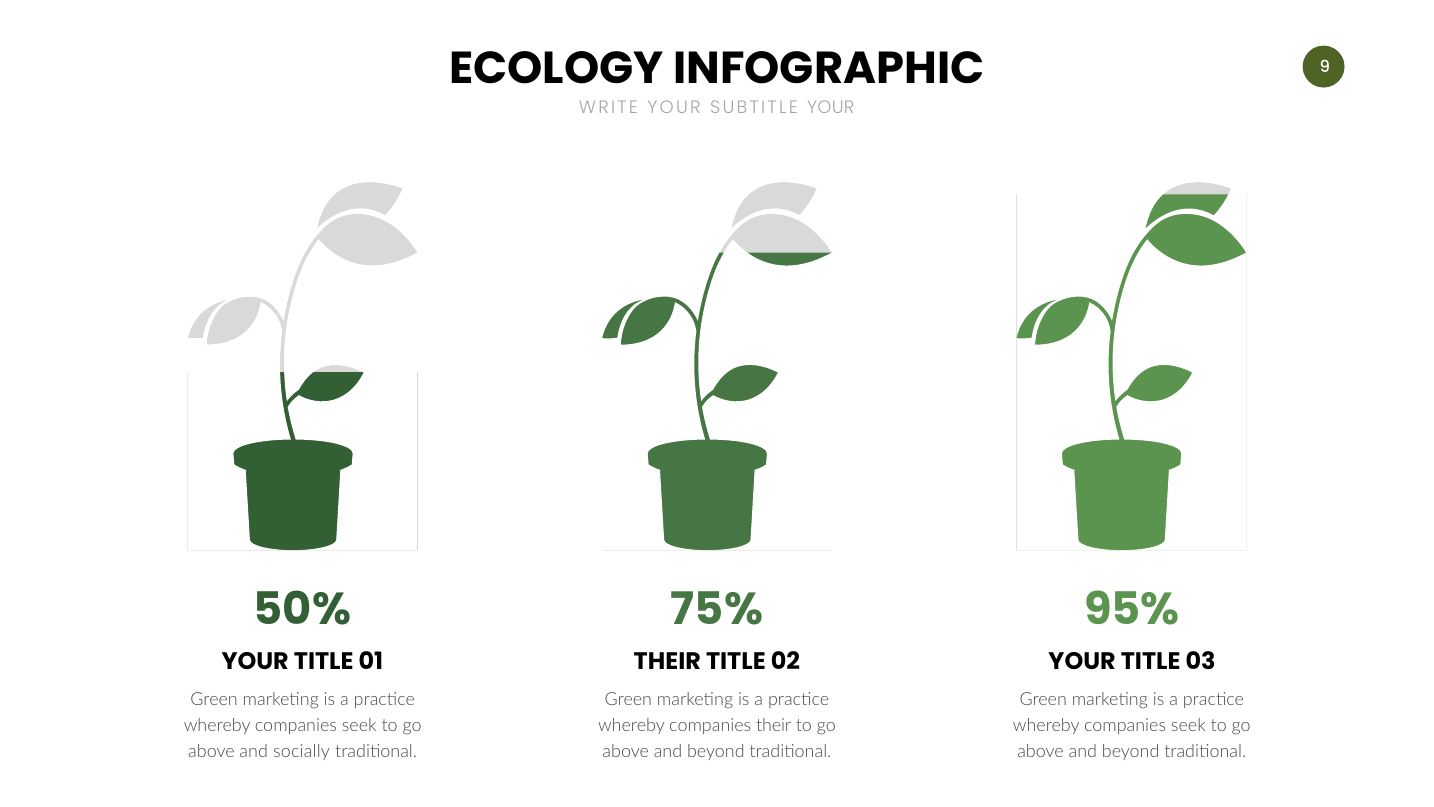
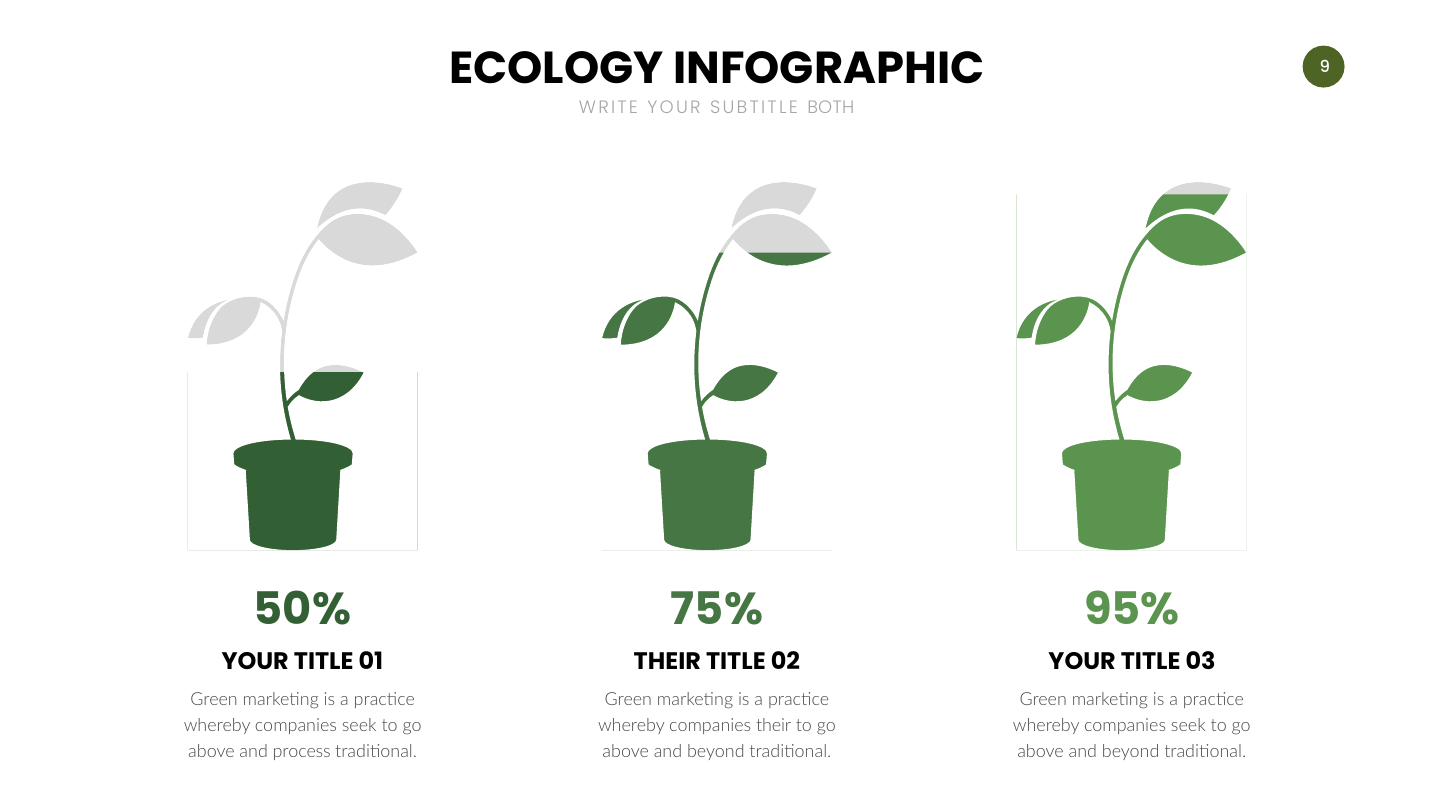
SUBTITLE YOUR: YOUR -> BOTH
socially: socially -> process
